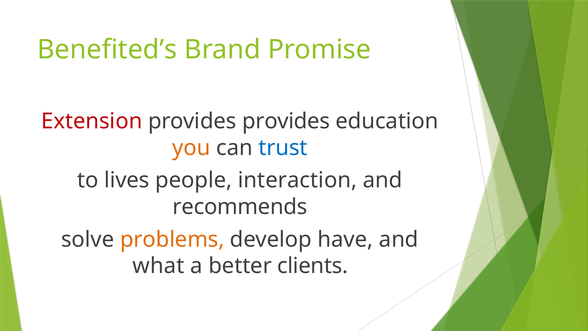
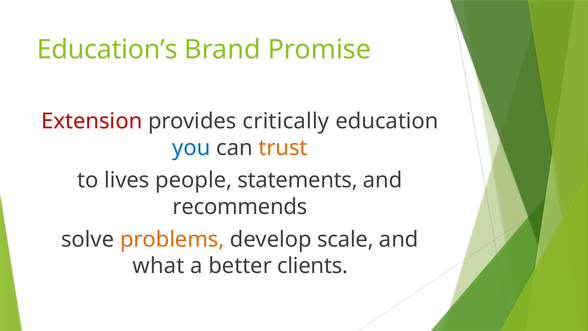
Benefited’s: Benefited’s -> Education’s
provides provides: provides -> critically
you colour: orange -> blue
trust colour: blue -> orange
interaction: interaction -> statements
have: have -> scale
